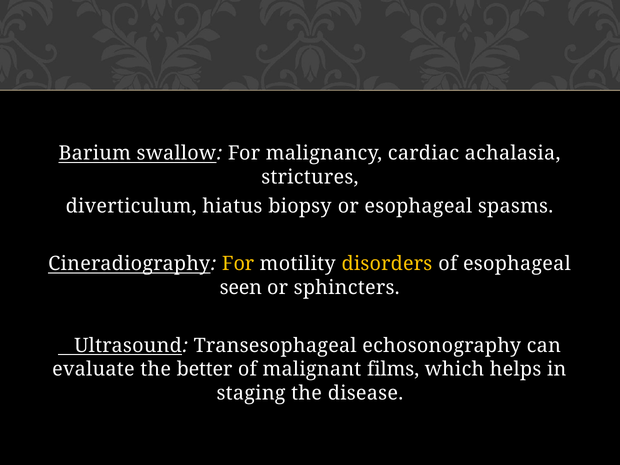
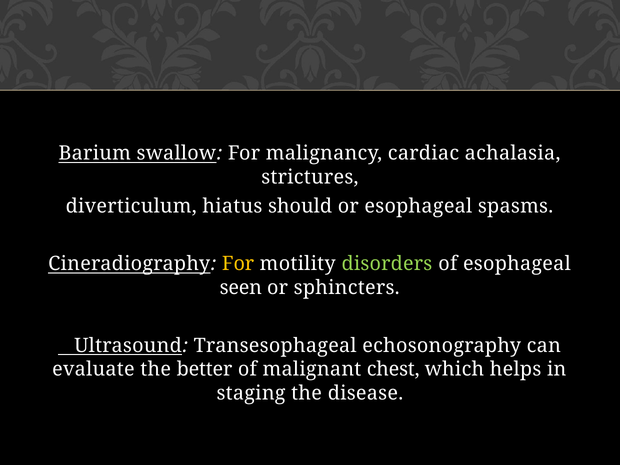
biopsy: biopsy -> should
disorders colour: yellow -> light green
films: films -> chest
